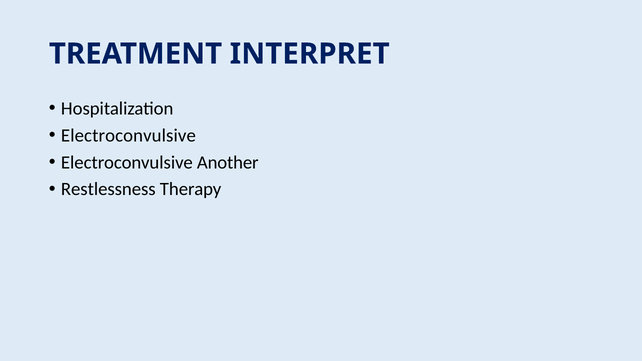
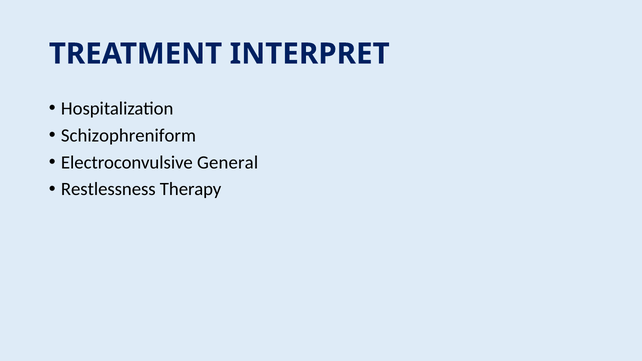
Electroconvulsive at (128, 135): Electroconvulsive -> Schizophreniform
Another: Another -> General
